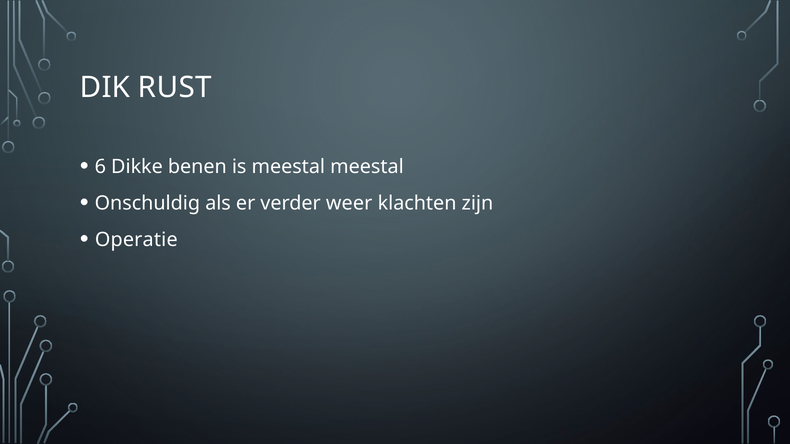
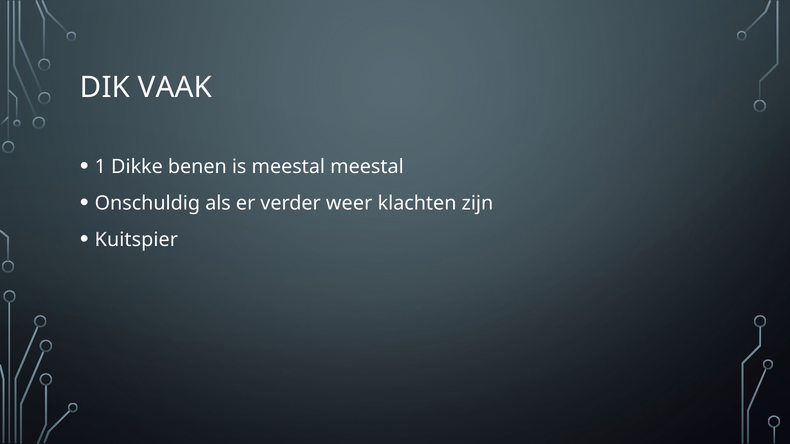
RUST: RUST -> VAAK
6: 6 -> 1
Operatie: Operatie -> Kuitspier
